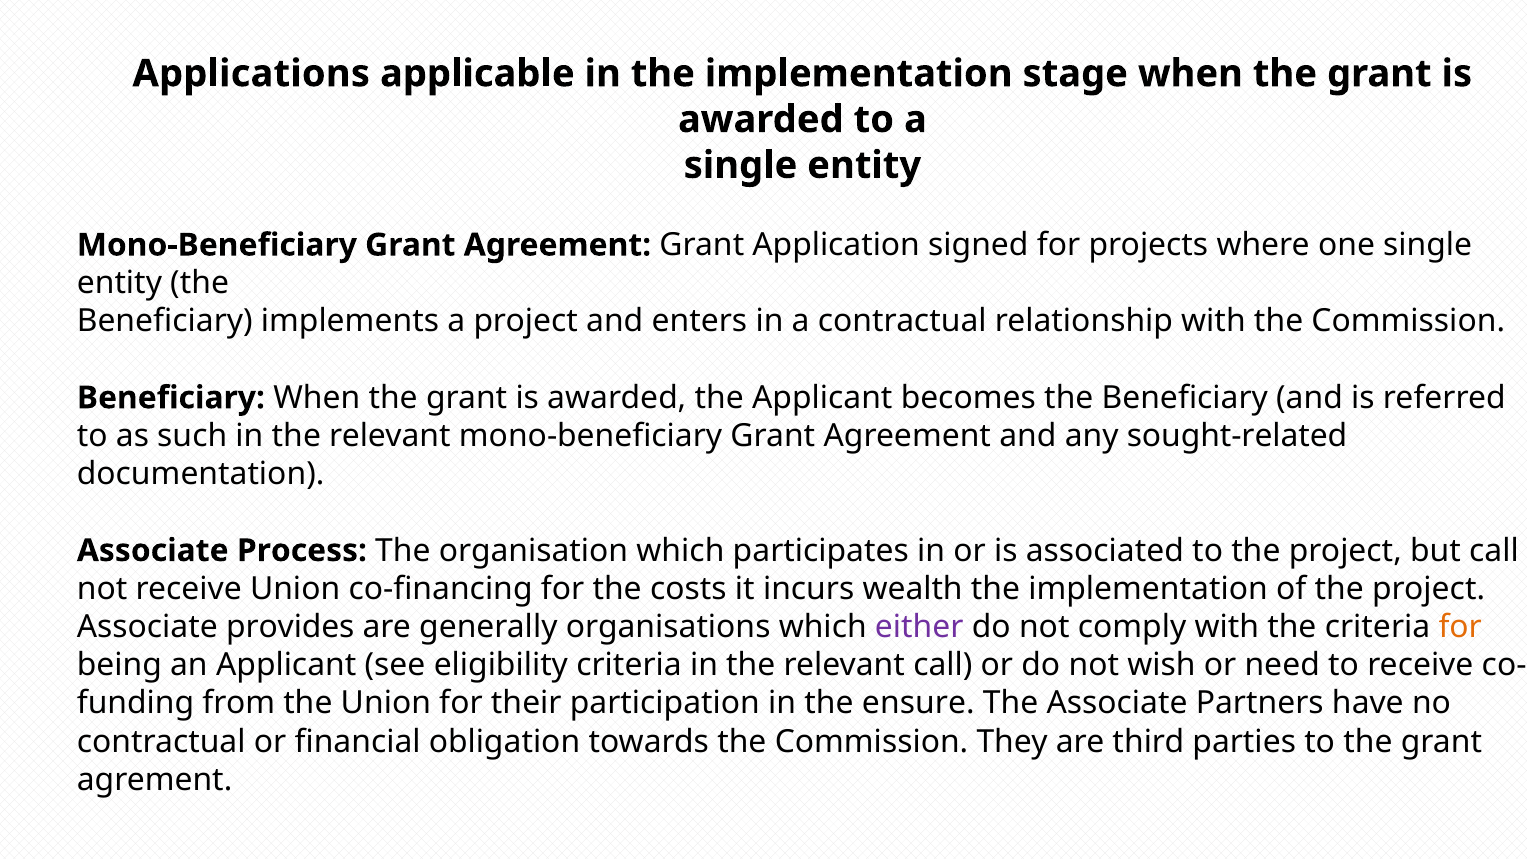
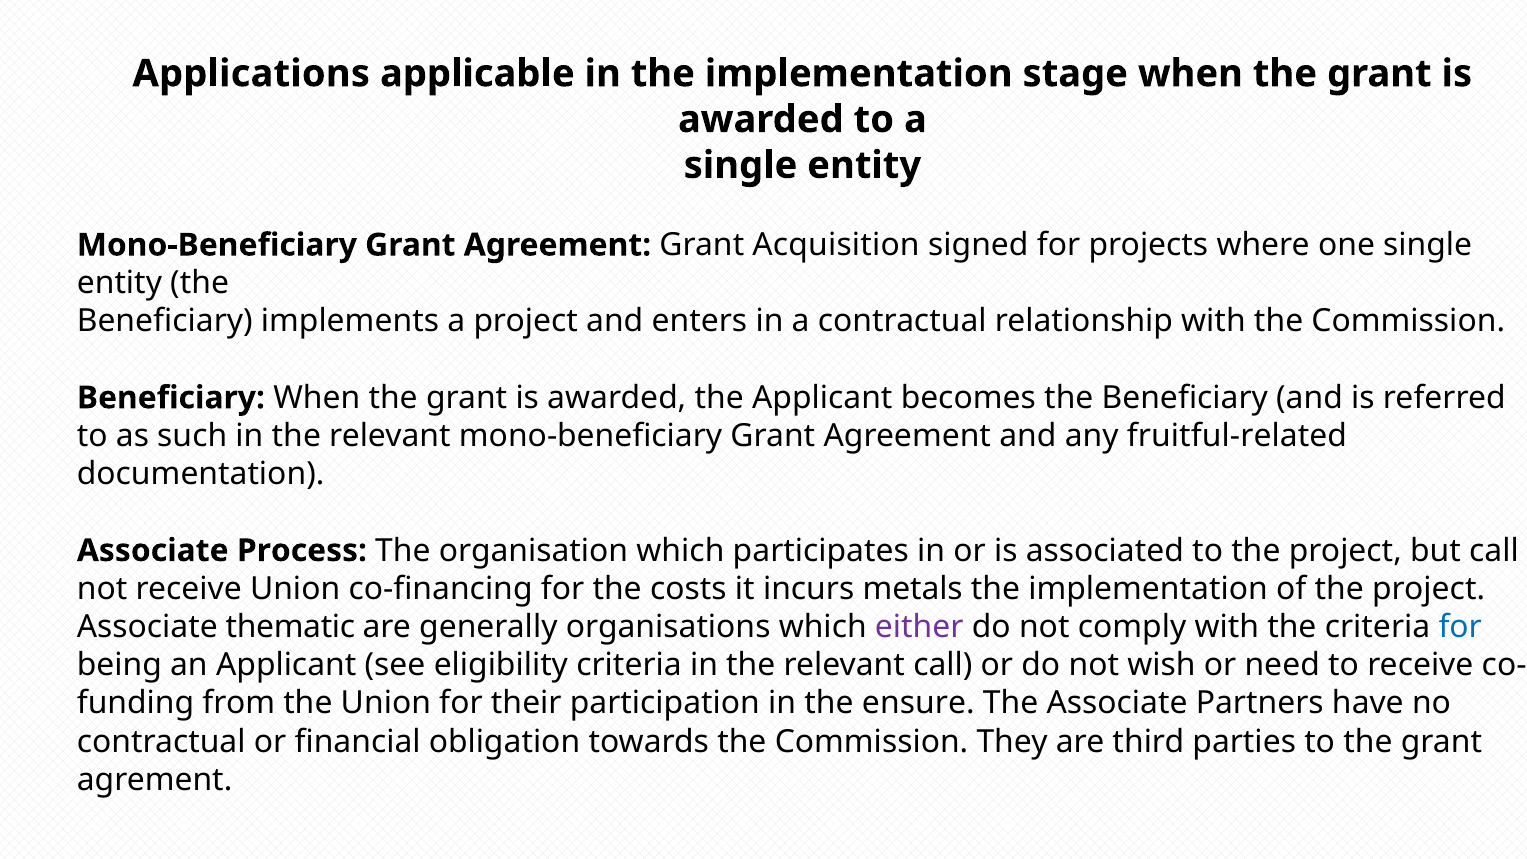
Application: Application -> Acquisition
sought-related: sought-related -> fruitful-related
wealth: wealth -> metals
provides: provides -> thematic
for at (1460, 627) colour: orange -> blue
